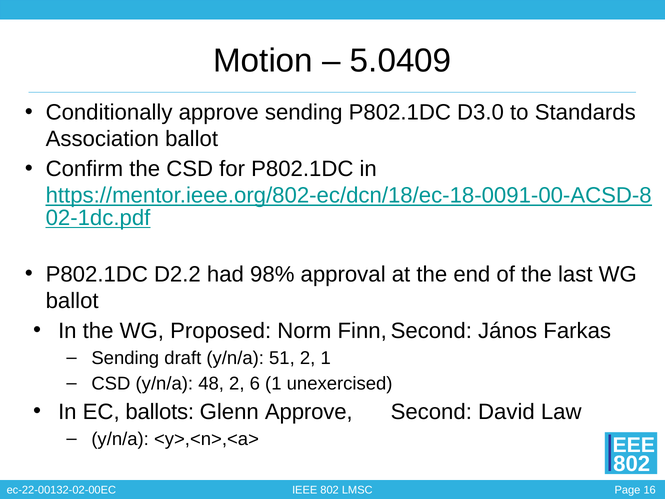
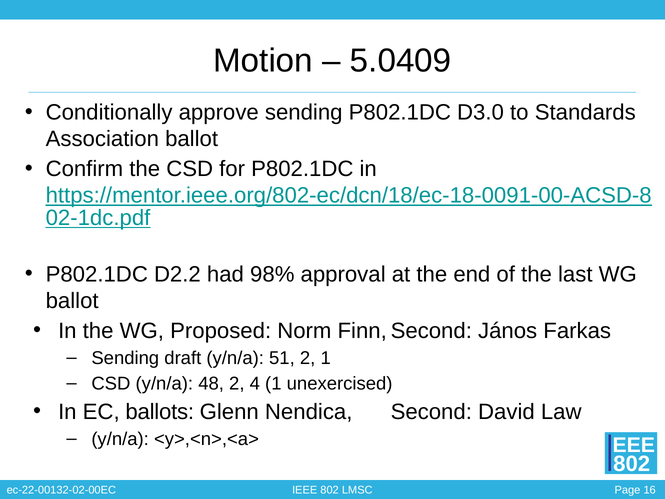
6: 6 -> 4
Glenn Approve: Approve -> Nendica
